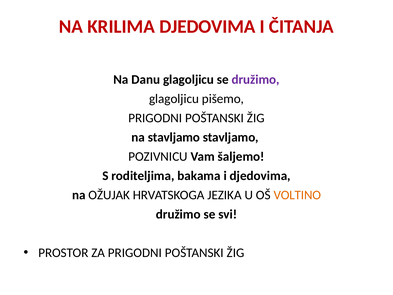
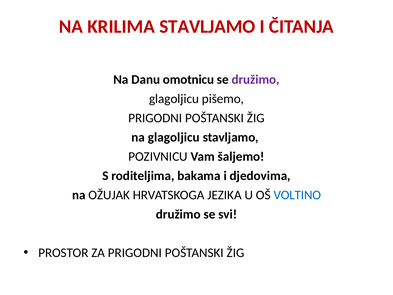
KRILIMA DJEDOVIMA: DJEDOVIMA -> STAVLJAMO
Danu glagoljicu: glagoljicu -> omotnicu
na stavljamo: stavljamo -> glagoljicu
VOLTINO colour: orange -> blue
